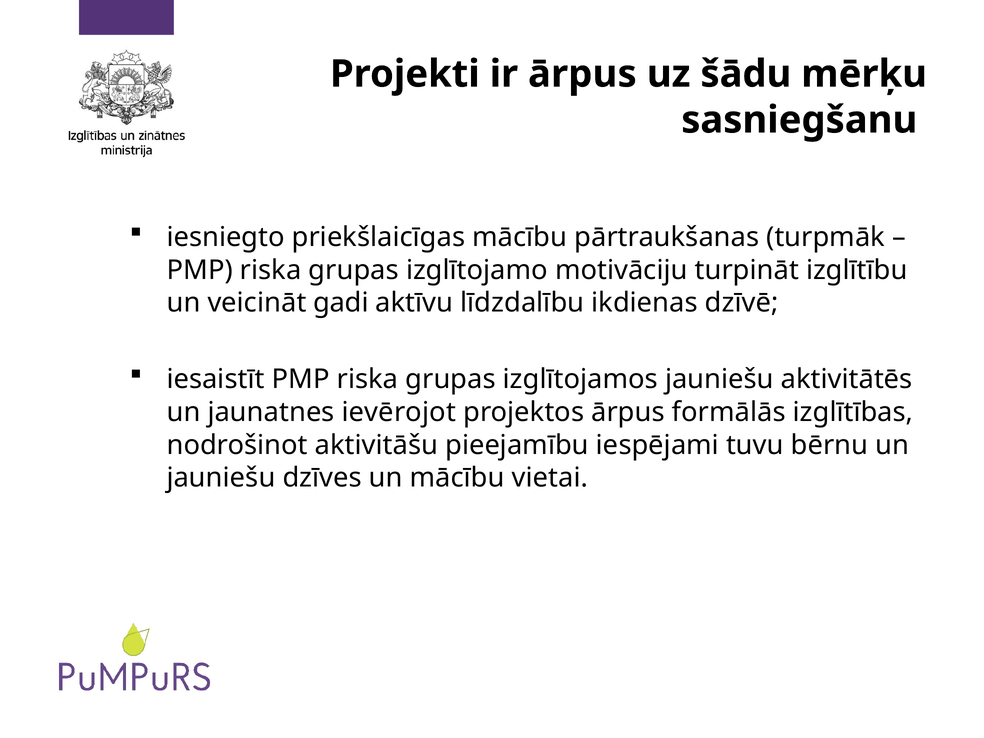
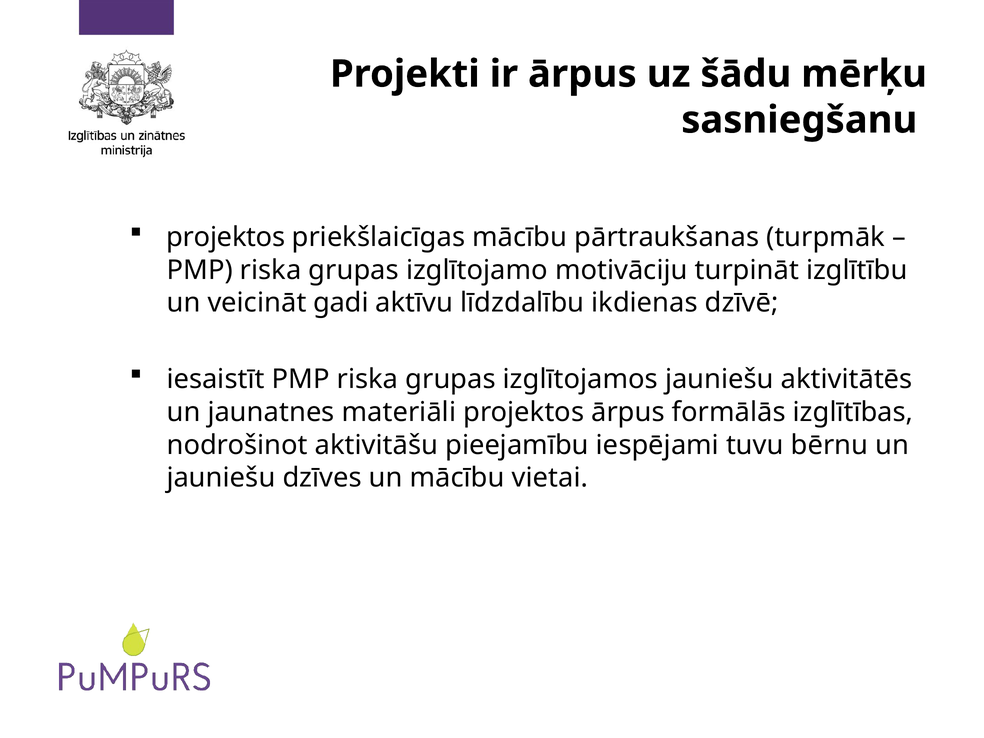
iesniegto at (226, 237): iesniegto -> projektos
ievērojot: ievērojot -> materiāli
